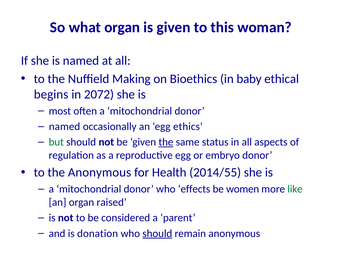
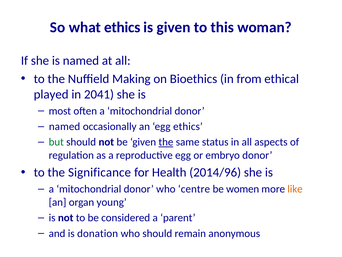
what organ: organ -> ethics
baby: baby -> from
begins: begins -> played
2072: 2072 -> 2041
the Anonymous: Anonymous -> Significance
2014/55: 2014/55 -> 2014/96
effects: effects -> centre
like colour: green -> orange
raised: raised -> young
should at (157, 233) underline: present -> none
